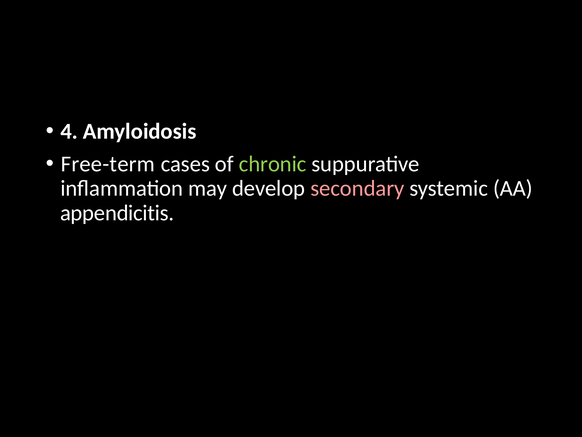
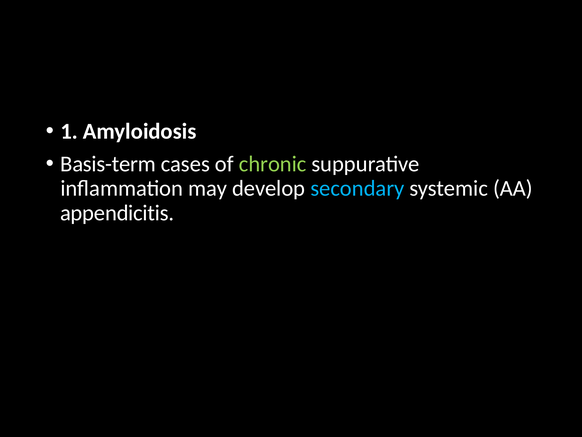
4: 4 -> 1
Free-term: Free-term -> Basis-term
secondary colour: pink -> light blue
